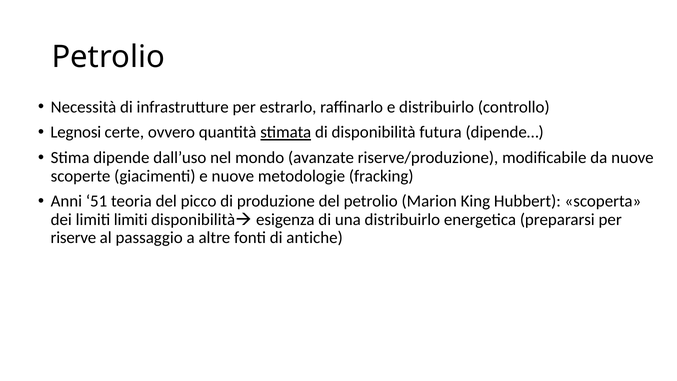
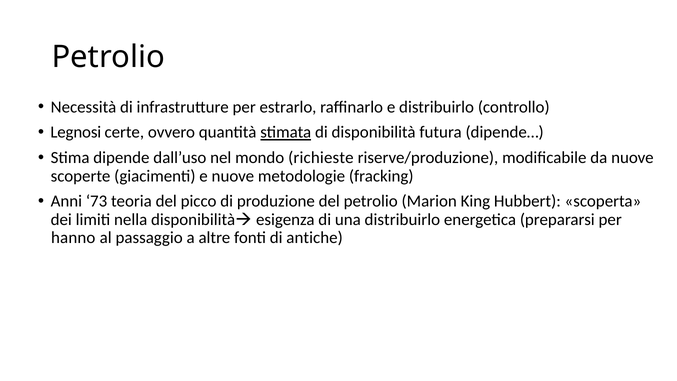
avanzate: avanzate -> richieste
51: 51 -> 73
limiti limiti: limiti -> nella
riserve: riserve -> hanno
